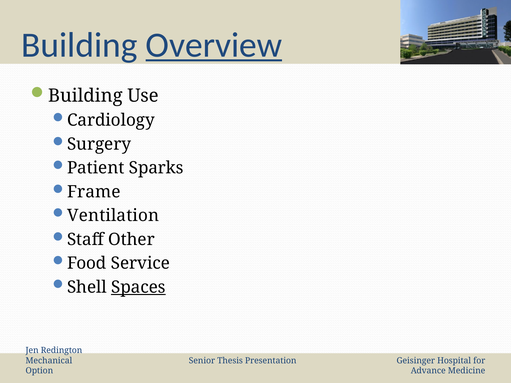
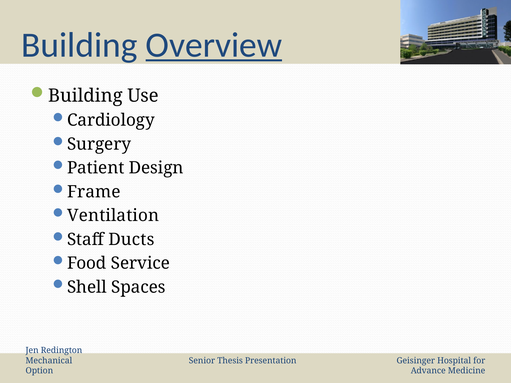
Sparks: Sparks -> Design
Other: Other -> Ducts
Spaces underline: present -> none
